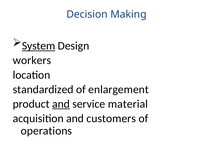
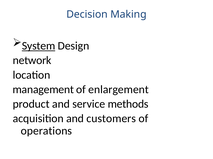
workers: workers -> network
standardized: standardized -> management
and at (61, 104) underline: present -> none
material: material -> methods
